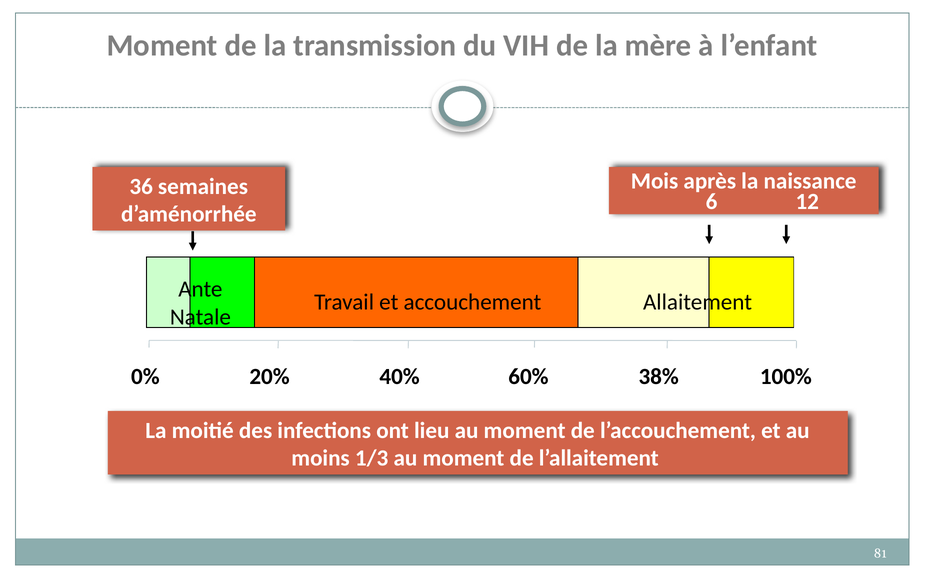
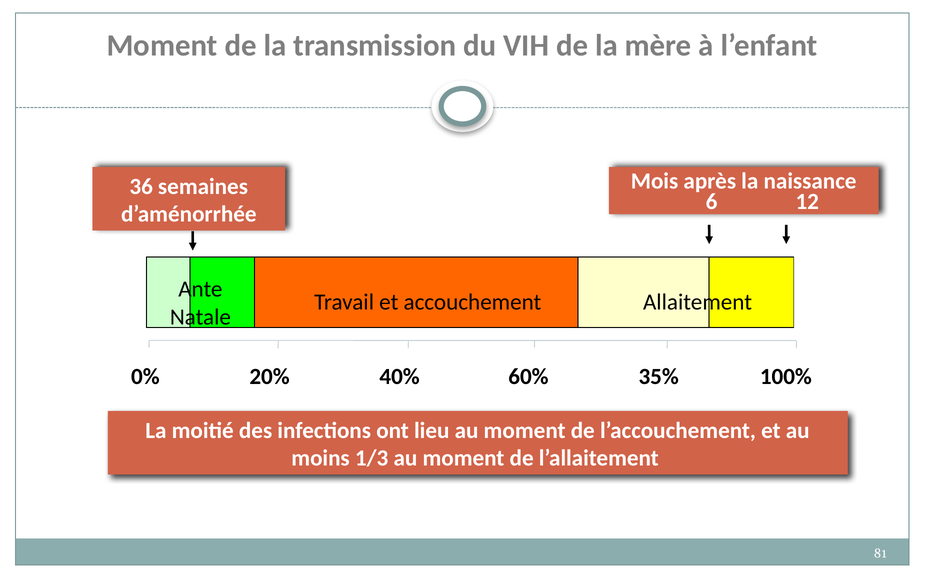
38%: 38% -> 35%
